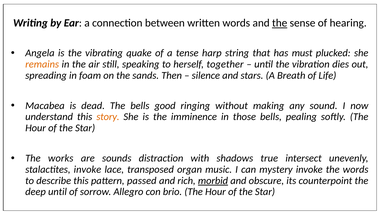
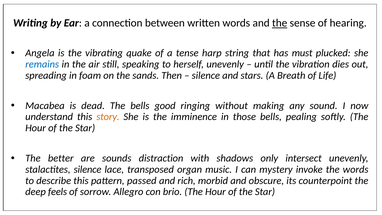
remains colour: orange -> blue
herself together: together -> unevenly
works: works -> better
true: true -> only
stalactites invoke: invoke -> silence
morbid underline: present -> none
deep until: until -> feels
